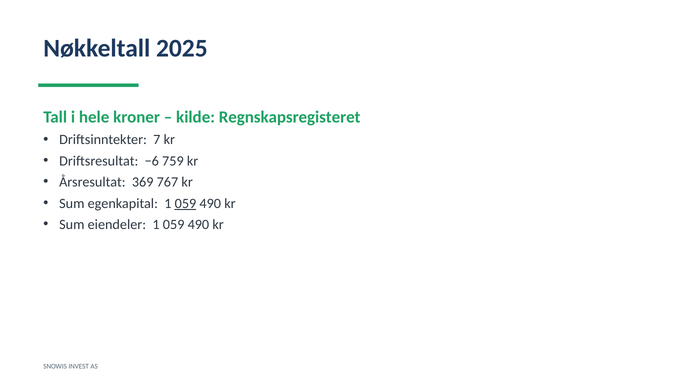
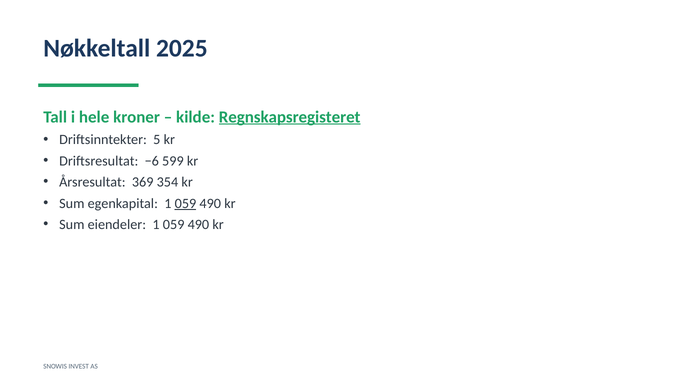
Regnskapsregisteret underline: none -> present
7: 7 -> 5
759: 759 -> 599
767: 767 -> 354
